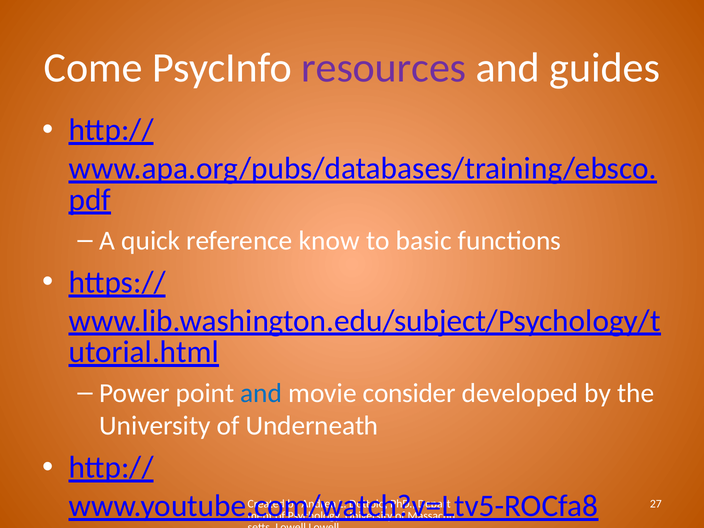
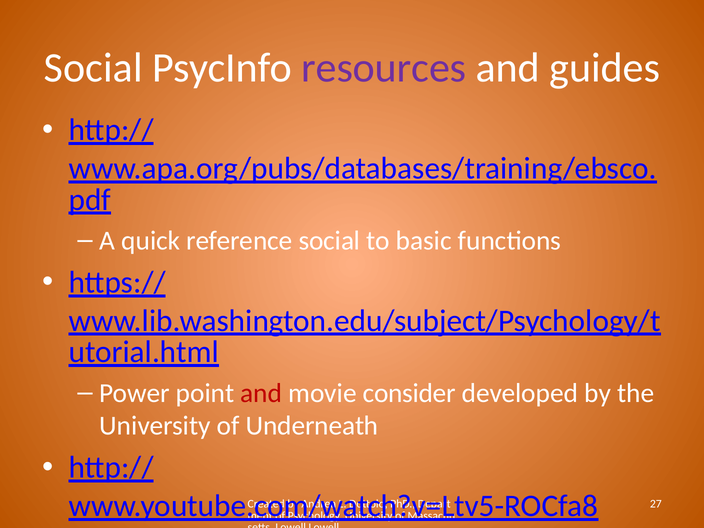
Come at (93, 68): Come -> Social
reference know: know -> social
and at (261, 393) colour: blue -> red
